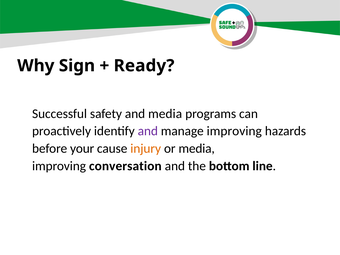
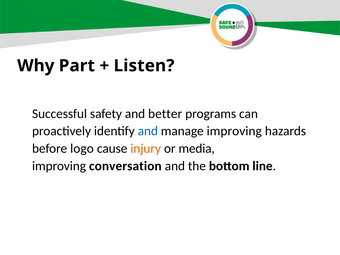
Sign: Sign -> Part
Ready: Ready -> Listen
and media: media -> better
and at (148, 131) colour: purple -> blue
your: your -> logo
